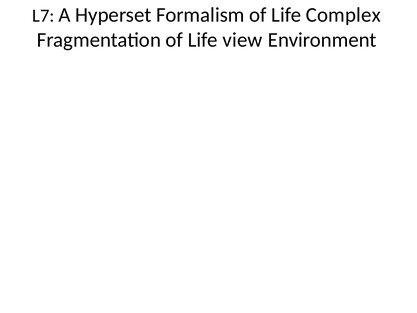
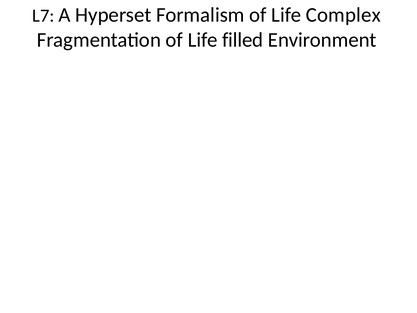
view: view -> filled
